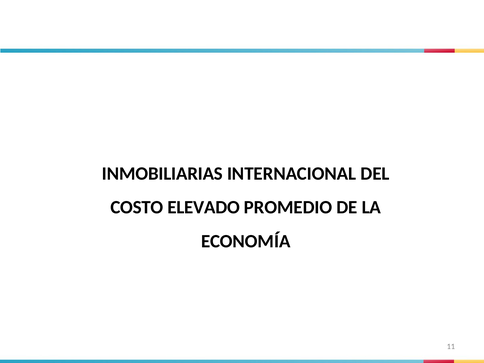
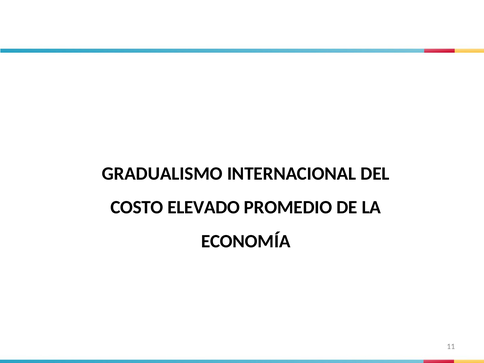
INMOBILIARIAS: INMOBILIARIAS -> GRADUALISMO
